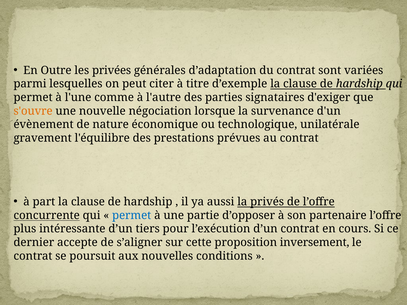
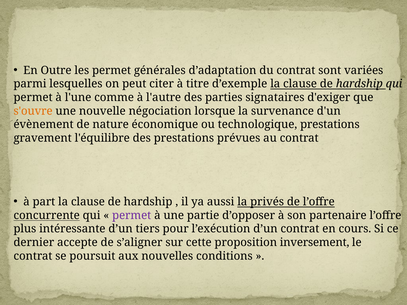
les privées: privées -> permet
technologique unilatérale: unilatérale -> prestations
permet at (132, 216) colour: blue -> purple
